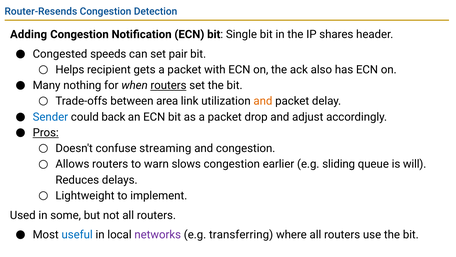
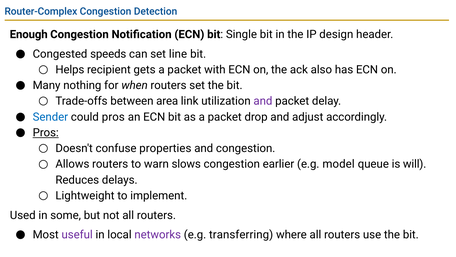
Router-Resends: Router-Resends -> Router-Complex
Adding: Adding -> Enough
shares: shares -> design
pair: pair -> line
routers at (169, 85) underline: present -> none
and at (263, 101) colour: orange -> purple
could back: back -> pros
streaming: streaming -> properties
sliding: sliding -> model
useful colour: blue -> purple
